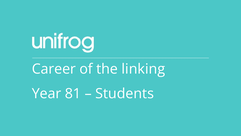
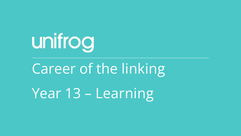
81: 81 -> 13
Students: Students -> Learning
